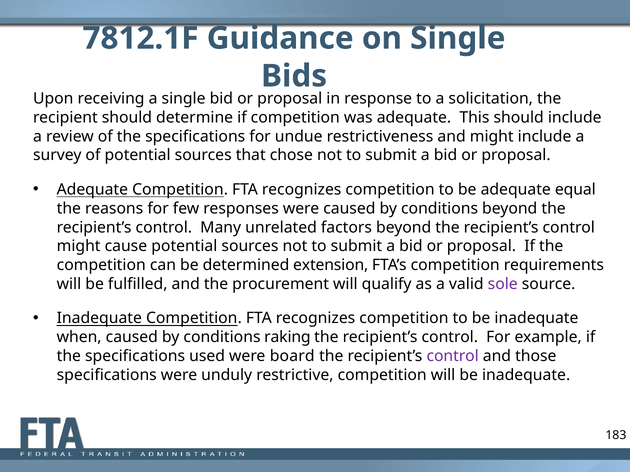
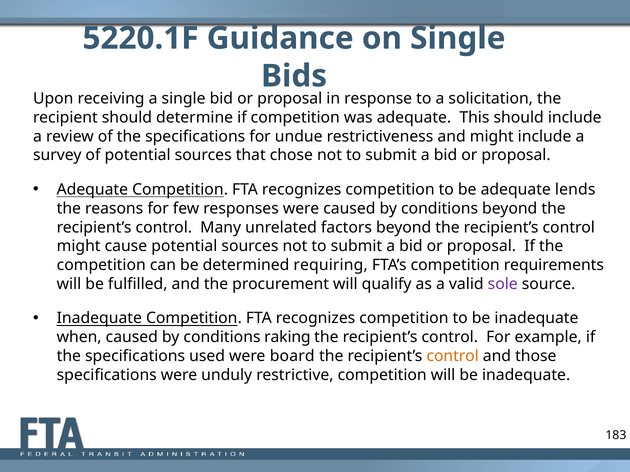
7812.1F: 7812.1F -> 5220.1F
equal: equal -> lends
extension: extension -> requiring
control at (453, 356) colour: purple -> orange
